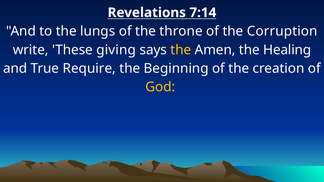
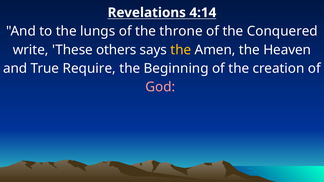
7:14: 7:14 -> 4:14
Corruption: Corruption -> Conquered
giving: giving -> others
Healing: Healing -> Heaven
God colour: yellow -> pink
